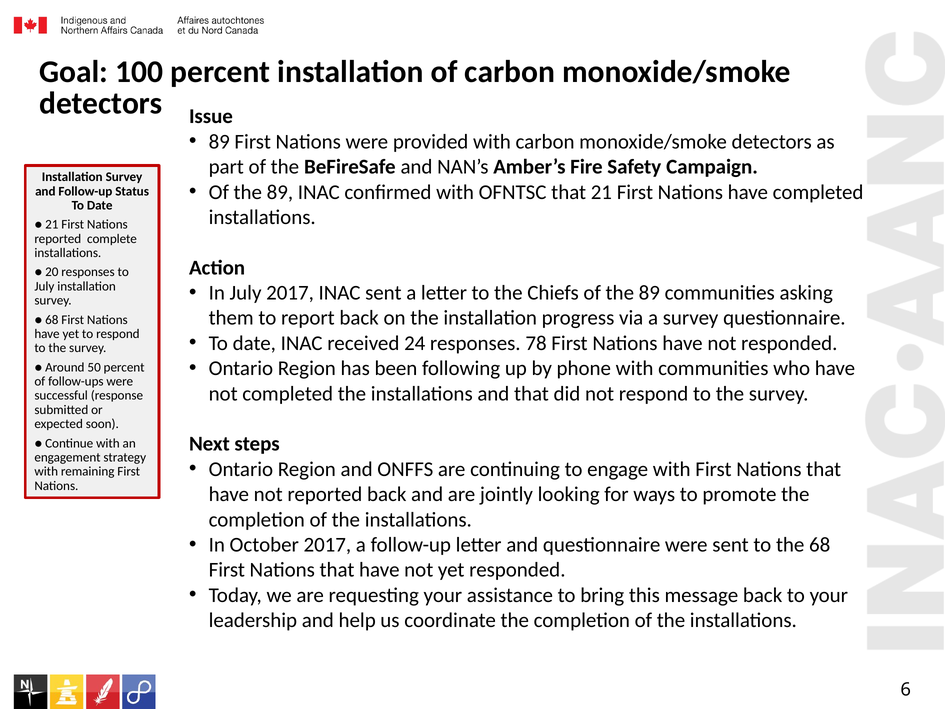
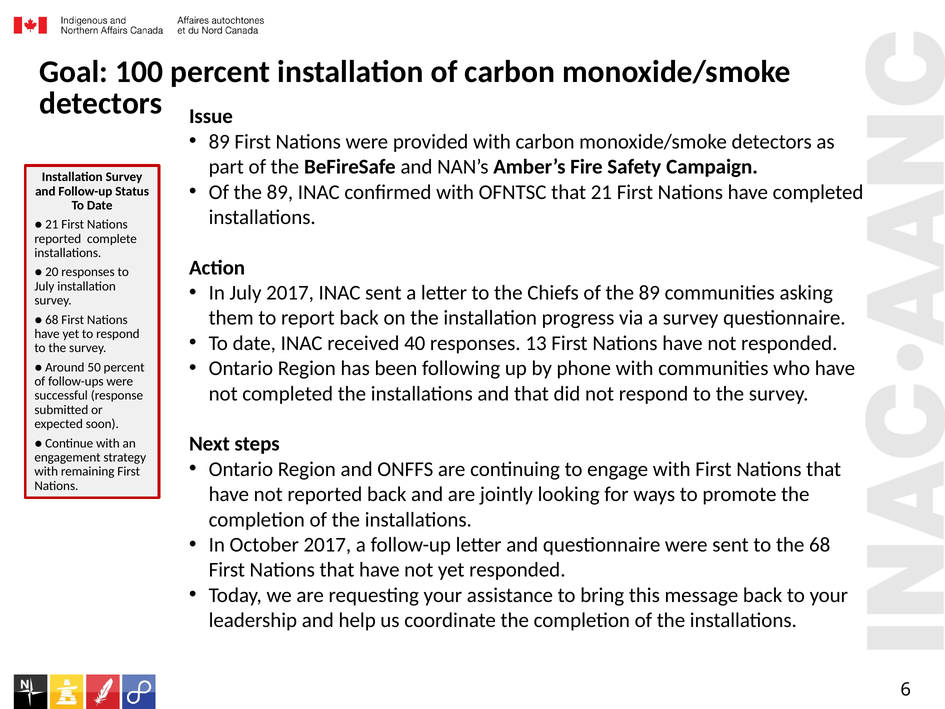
24: 24 -> 40
78: 78 -> 13
